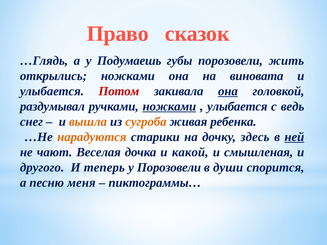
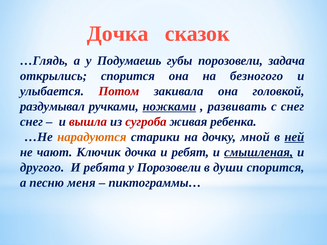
Право at (118, 34): Право -> Дочка
жить: жить -> задача
открылись ножками: ножками -> спорится
виновата: виновата -> безногого
она at (228, 91) underline: present -> none
улыбается at (237, 106): улыбается -> развивать
с ведь: ведь -> снег
вышла colour: orange -> red
сугроба colour: orange -> red
здесь: здесь -> мной
Веселая: Веселая -> Ключик
какой: какой -> ребят
смышленая underline: none -> present
теперь: теперь -> ребята
